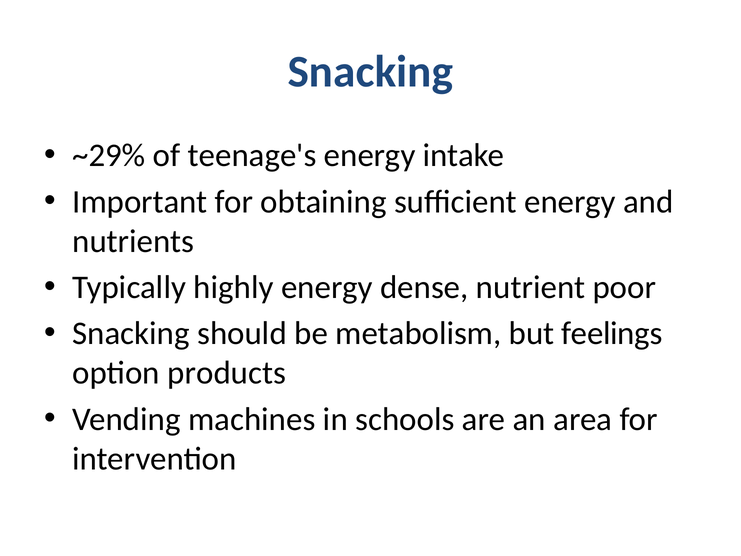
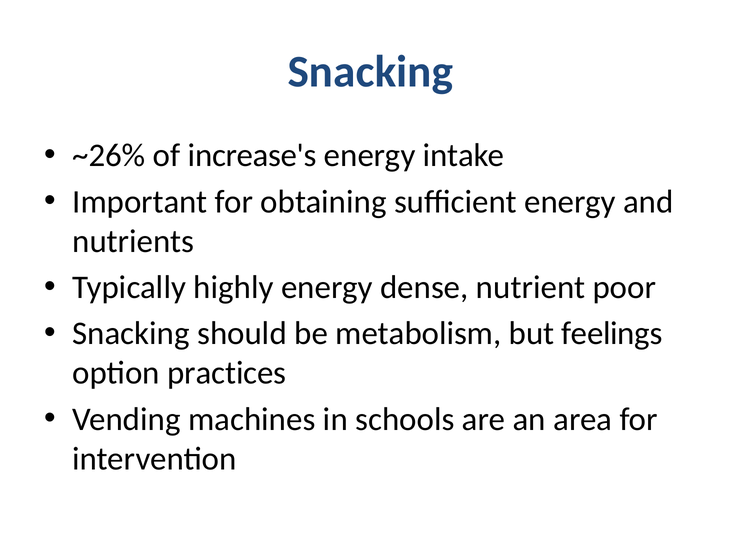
~29%: ~29% -> ~26%
teenage's: teenage's -> increase's
products: products -> practices
